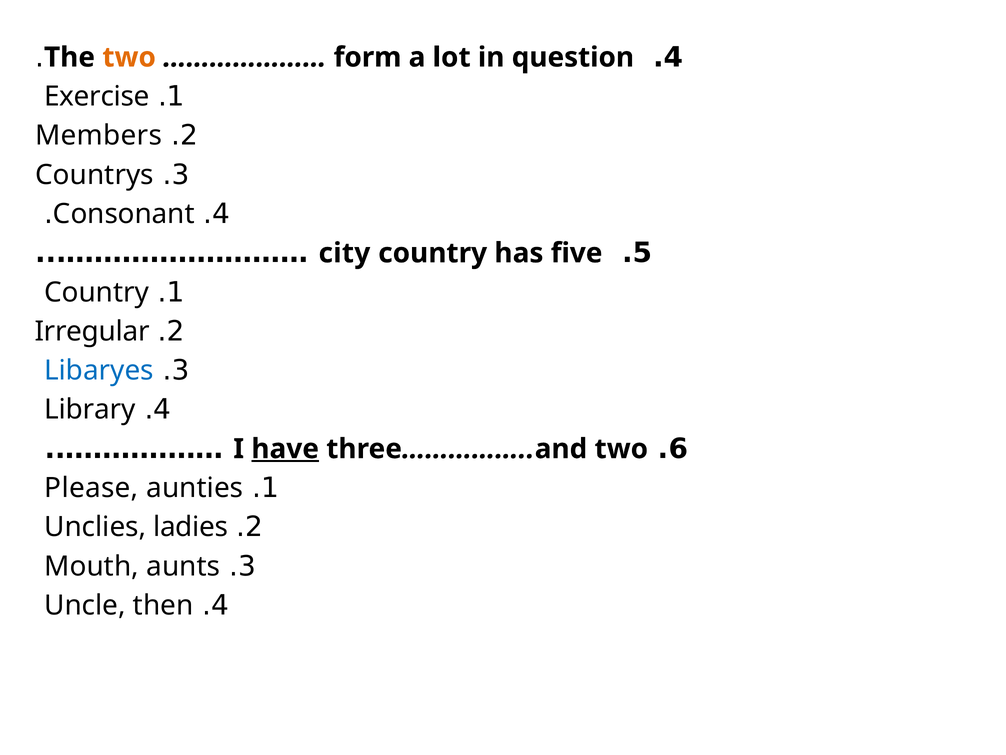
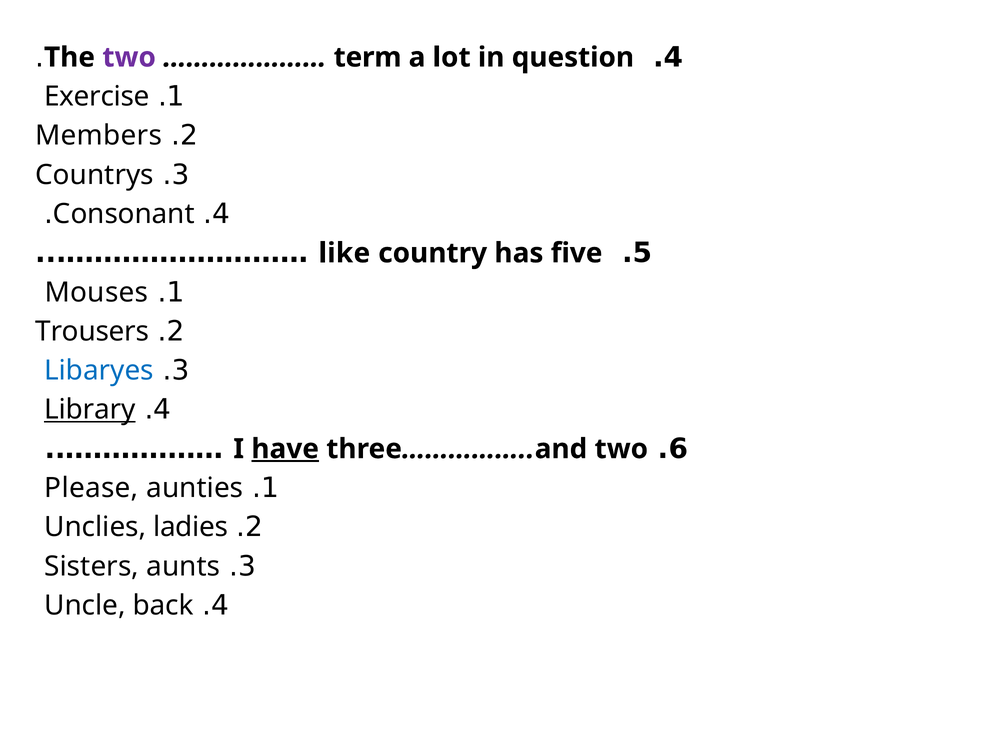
two at (129, 57) colour: orange -> purple
form: form -> term
city: city -> like
Country at (97, 292): Country -> Mouses
Irregular: Irregular -> Trousers
Library underline: none -> present
Mouth: Mouth -> Sisters
then: then -> back
